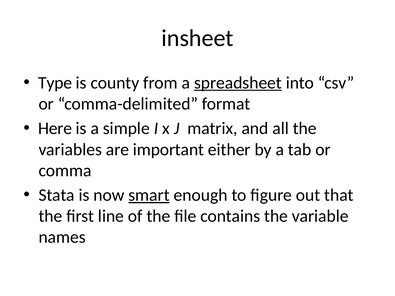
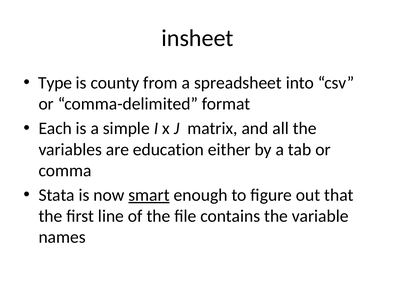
spreadsheet underline: present -> none
Here: Here -> Each
important: important -> education
